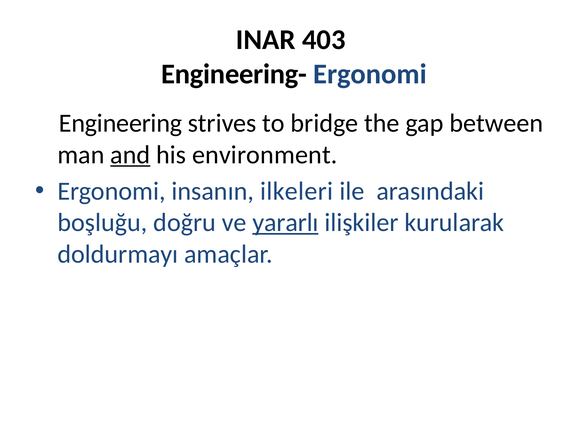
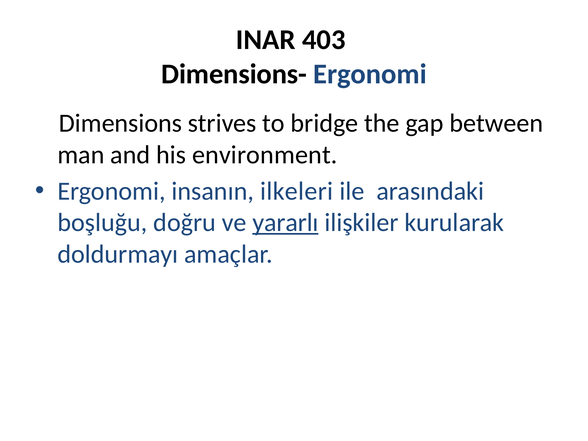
Engineering-: Engineering- -> Dimensions-
Engineering: Engineering -> Dimensions
and underline: present -> none
